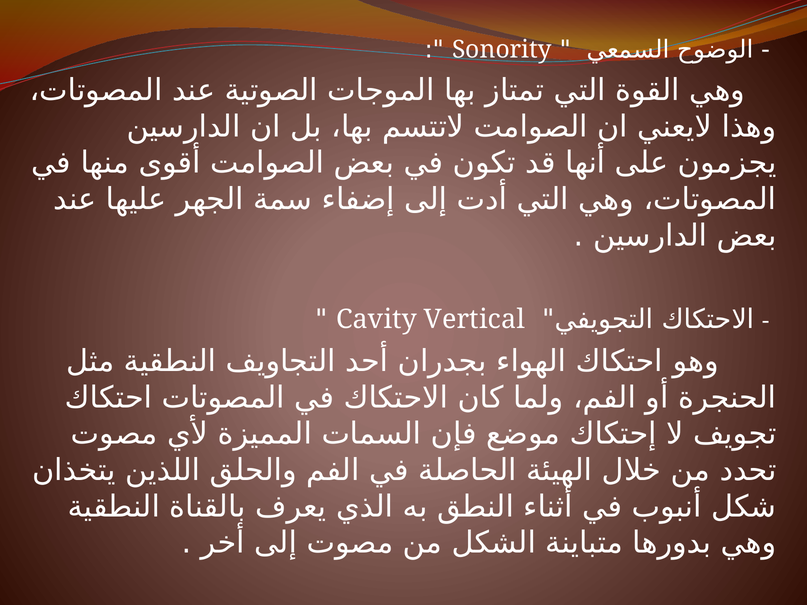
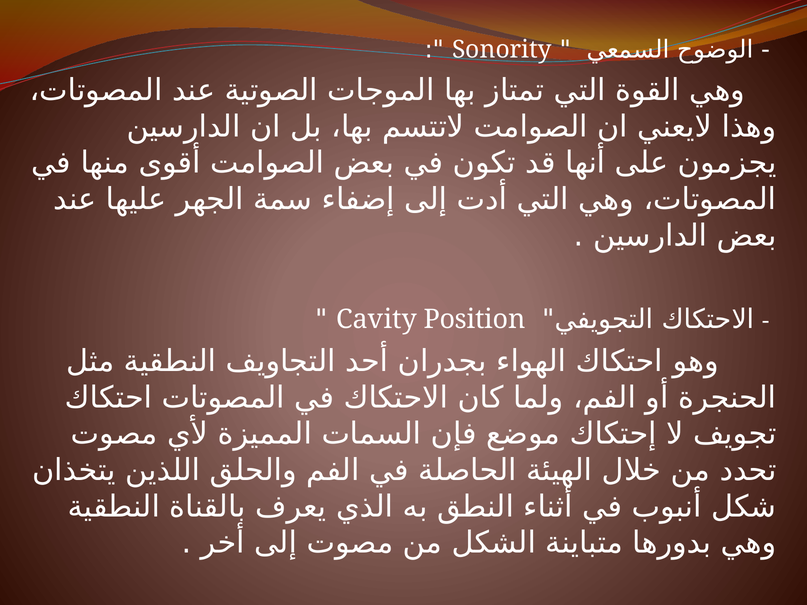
Vertical: Vertical -> Position
